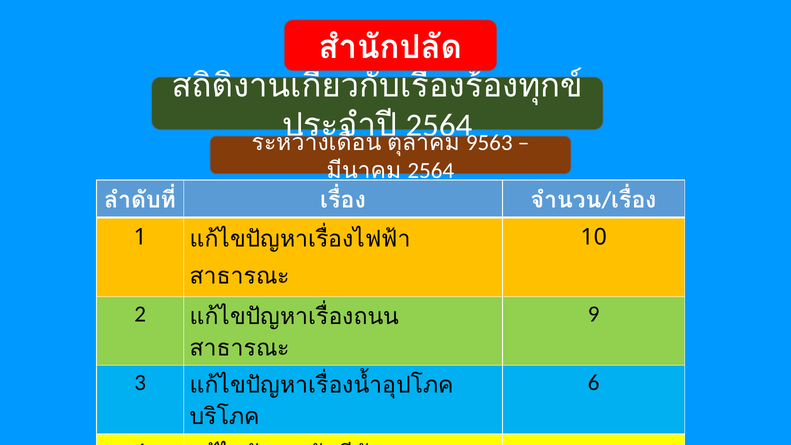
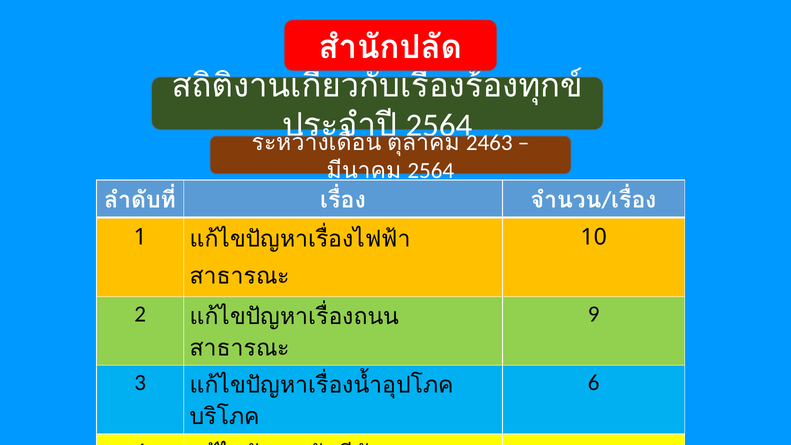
9563: 9563 -> 2463
